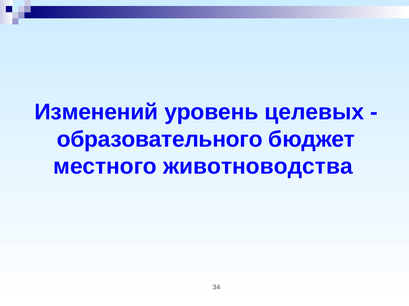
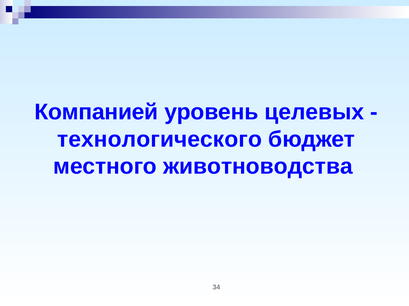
Изменений: Изменений -> Компанией
образовательного: образовательного -> технологического
